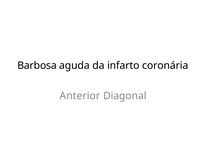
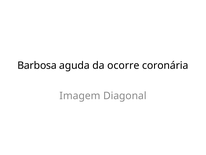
infarto: infarto -> ocorre
Anterior: Anterior -> Imagem
